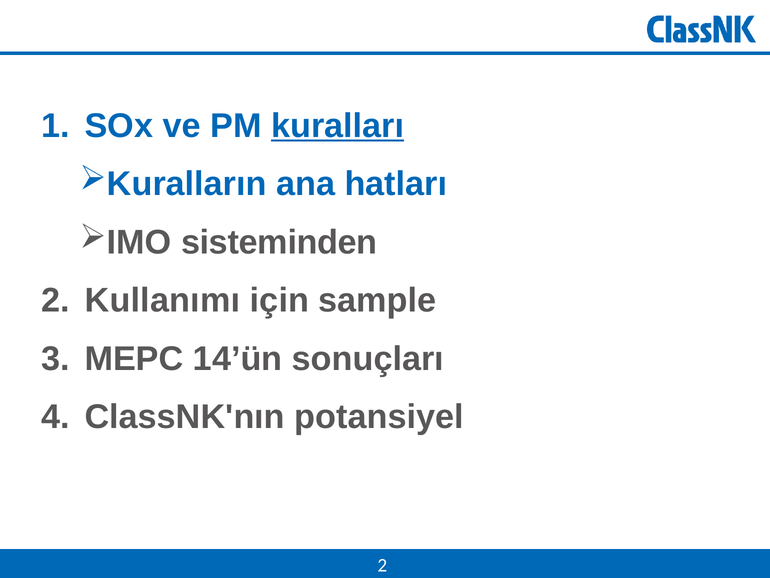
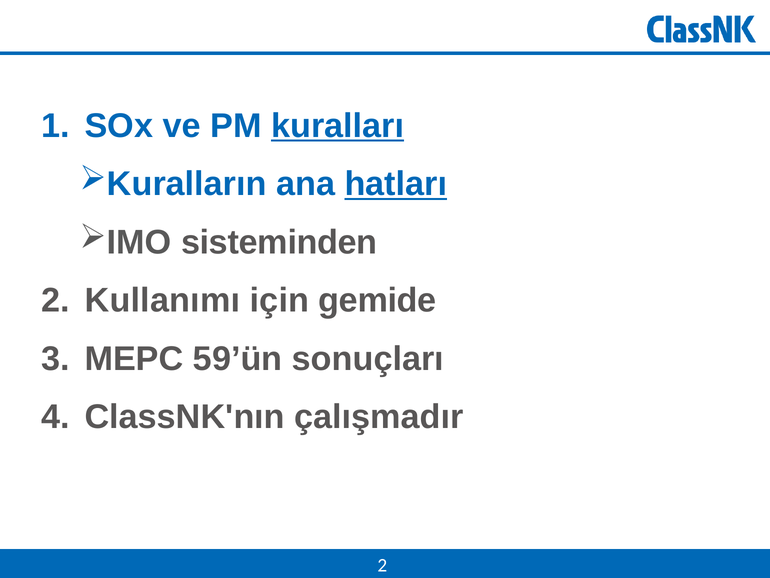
hatları underline: none -> present
sample: sample -> gemide
14’ün: 14’ün -> 59’ün
potansiyel: potansiyel -> çalışmadır
